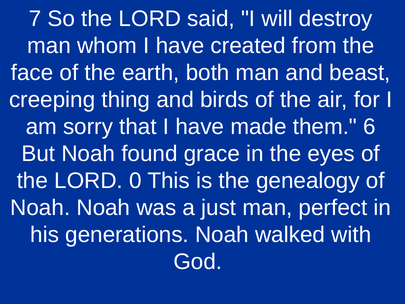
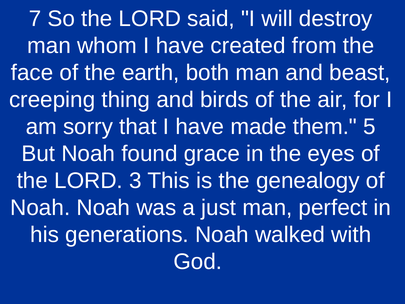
6: 6 -> 5
0: 0 -> 3
